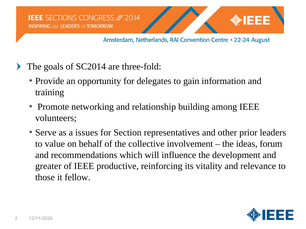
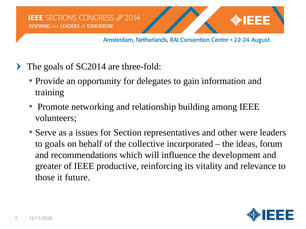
prior: prior -> were
to value: value -> goals
involvement: involvement -> incorporated
fellow: fellow -> future
